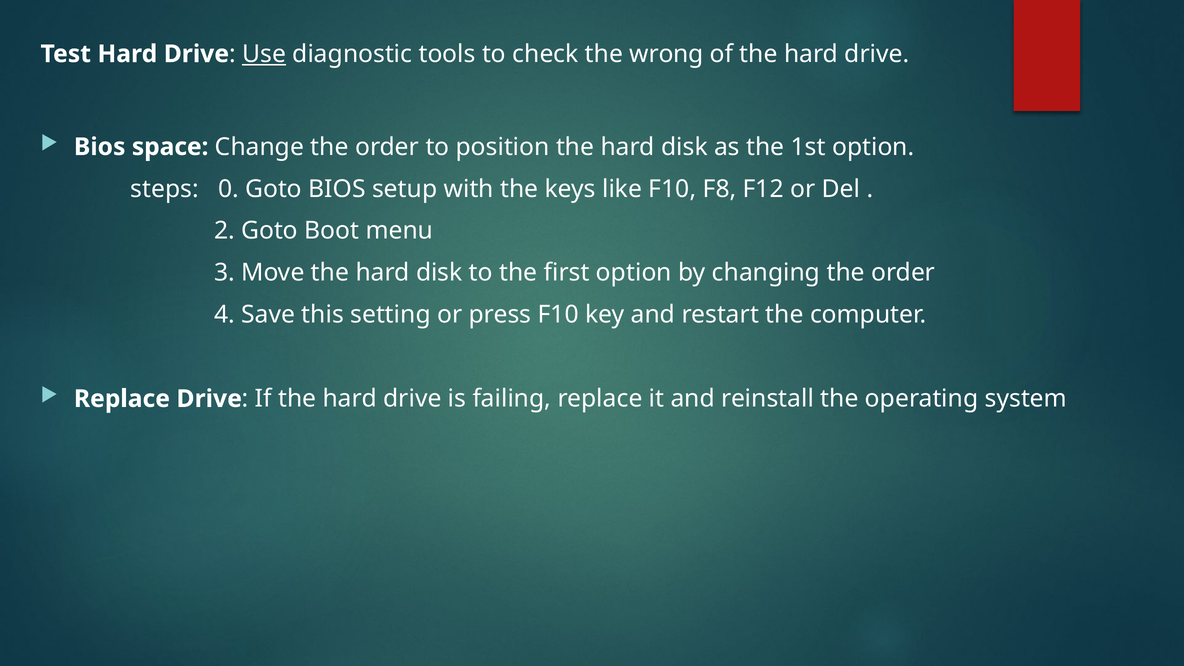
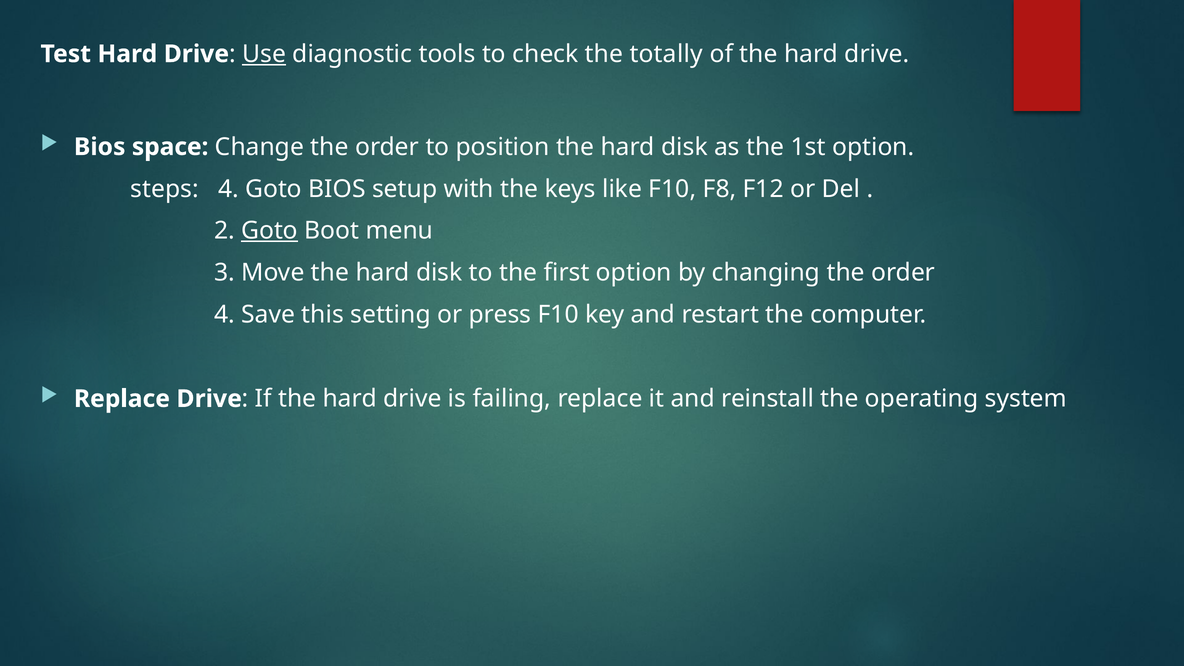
wrong: wrong -> totally
steps 0: 0 -> 4
Goto at (270, 231) underline: none -> present
